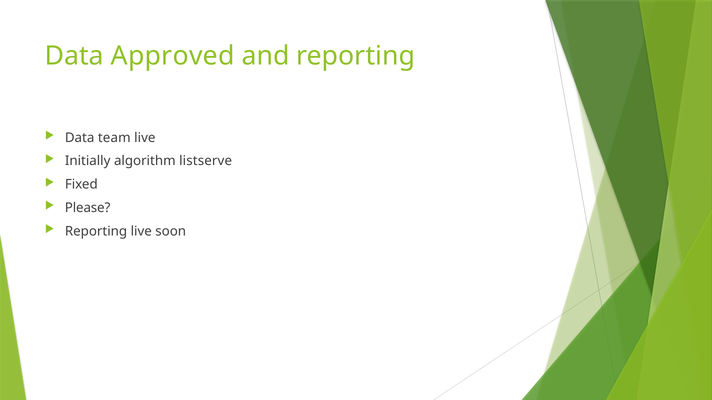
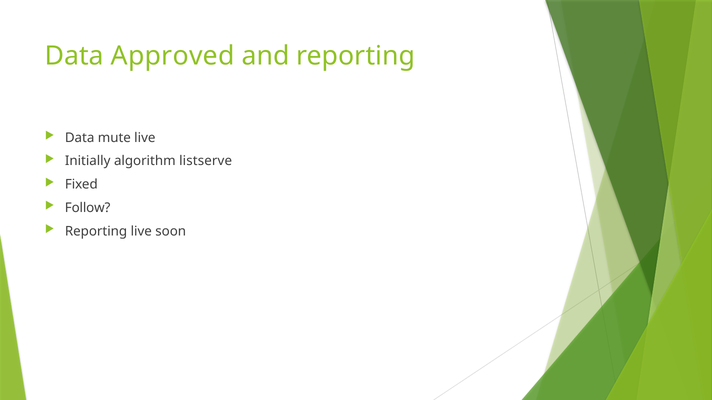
team: team -> mute
Please: Please -> Follow
